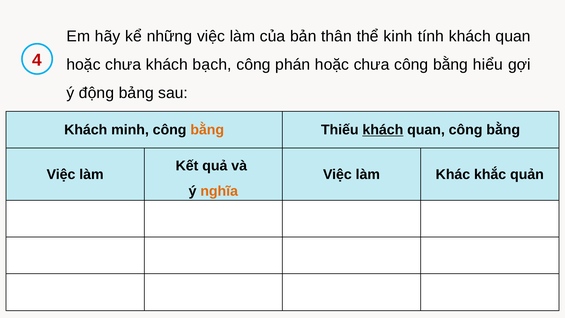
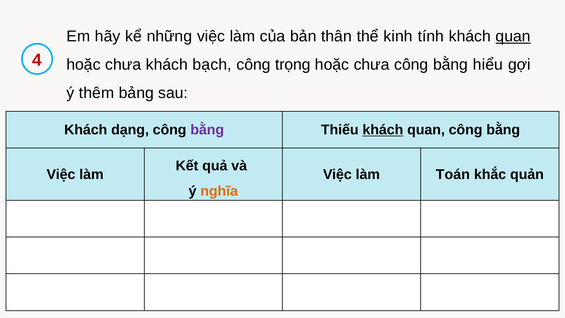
quan at (513, 36) underline: none -> present
phán: phán -> trọng
động: động -> thêm
minh: minh -> dạng
bằng at (207, 130) colour: orange -> purple
Khác: Khác -> Toán
